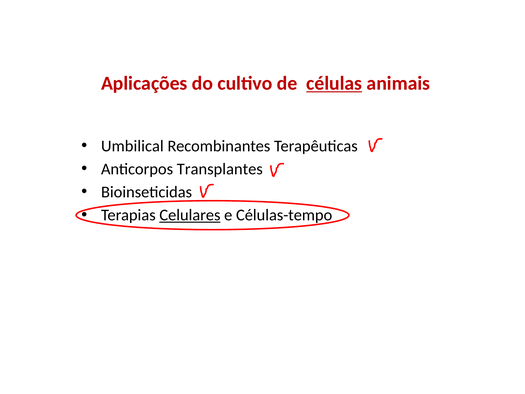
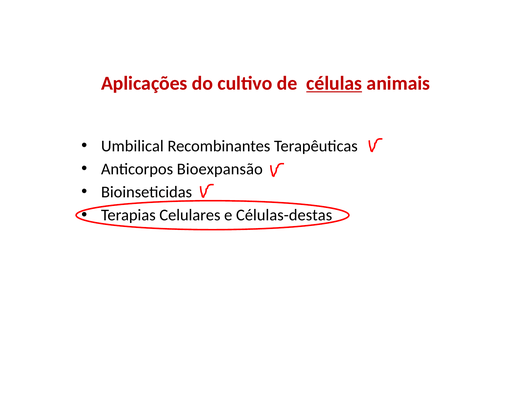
Transplantes: Transplantes -> Bioexpansão
Celulares underline: present -> none
Células-tempo: Células-tempo -> Células-destas
